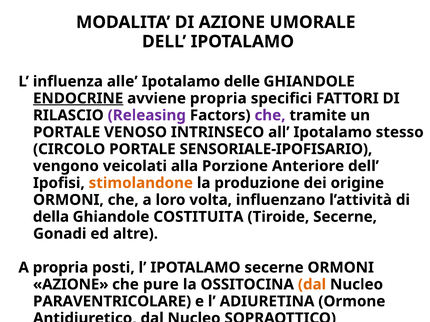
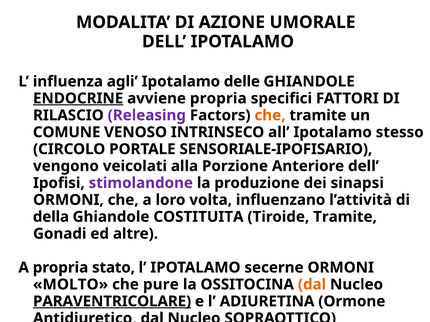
alle: alle -> agli
che at (270, 115) colour: purple -> orange
PORTALE at (67, 132): PORTALE -> COMUNE
stimolandone colour: orange -> purple
origine: origine -> sinapsi
Tiroide Secerne: Secerne -> Tramite
posti: posti -> stato
AZIONE at (71, 285): AZIONE -> MOLTO
PARAVENTRICOLARE underline: none -> present
